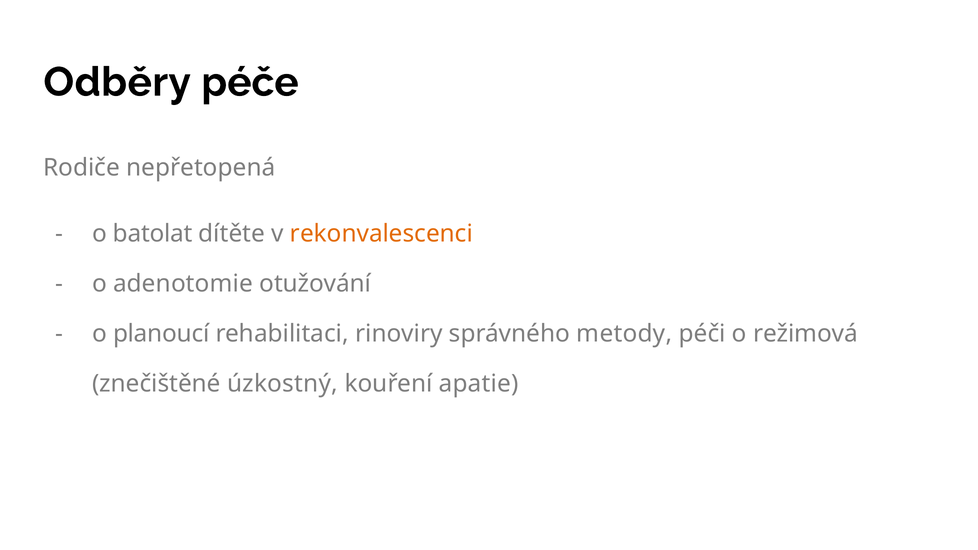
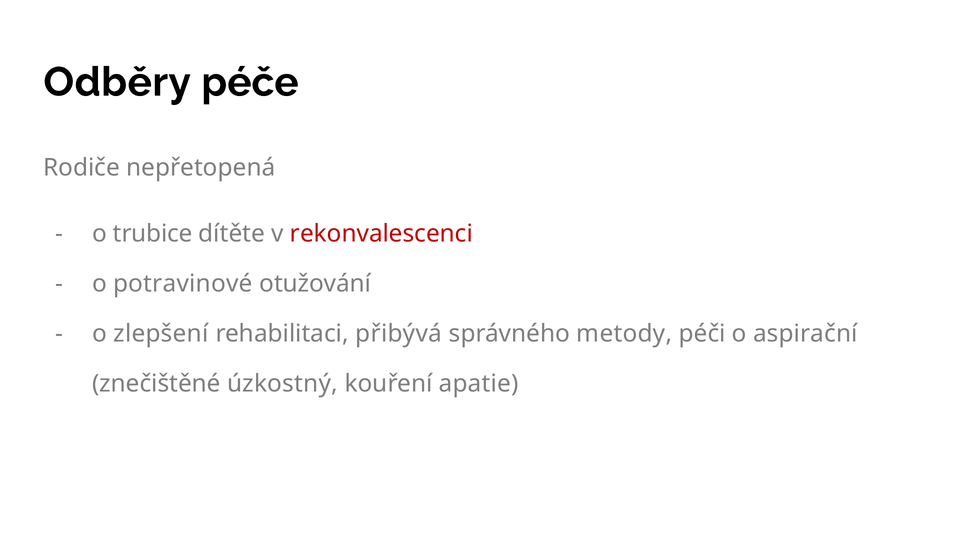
batolat: batolat -> trubice
rekonvalescenci colour: orange -> red
adenotomie: adenotomie -> potravinové
planoucí: planoucí -> zlepšení
rinoviry: rinoviry -> přibývá
režimová: režimová -> aspirační
